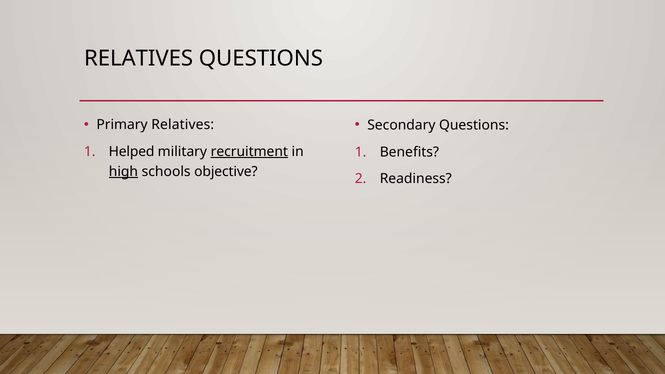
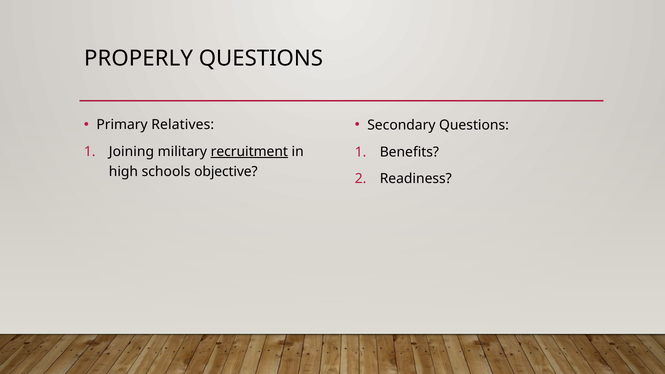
RELATIVES at (139, 58): RELATIVES -> PROPERLY
Helped: Helped -> Joining
high underline: present -> none
